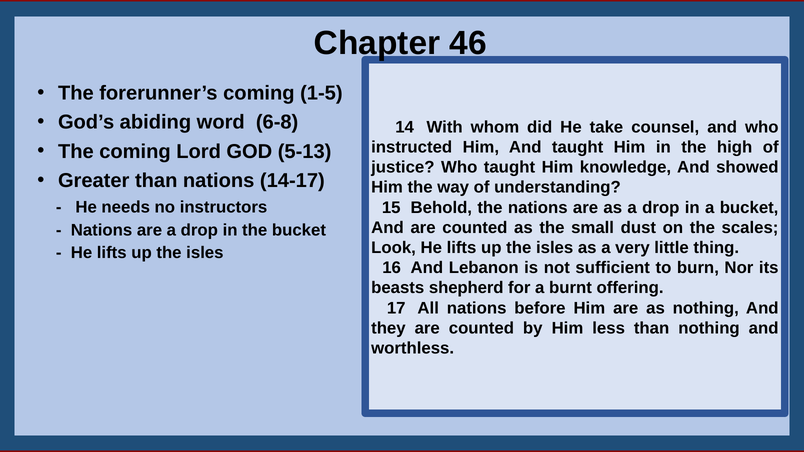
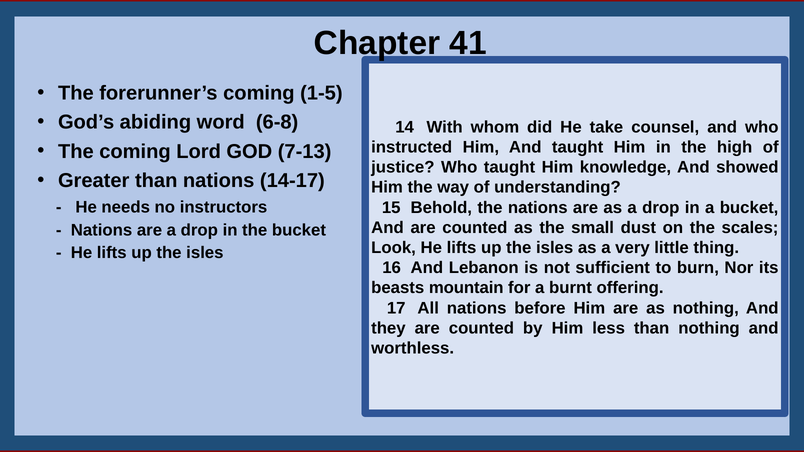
46: 46 -> 41
5-13: 5-13 -> 7-13
shepherd: shepherd -> mountain
